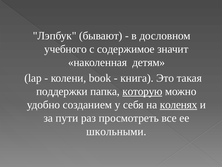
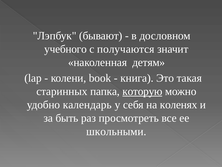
содержимое: содержимое -> получаются
поддержки: поддержки -> старинных
созданием: созданием -> календарь
коленях underline: present -> none
пути: пути -> быть
